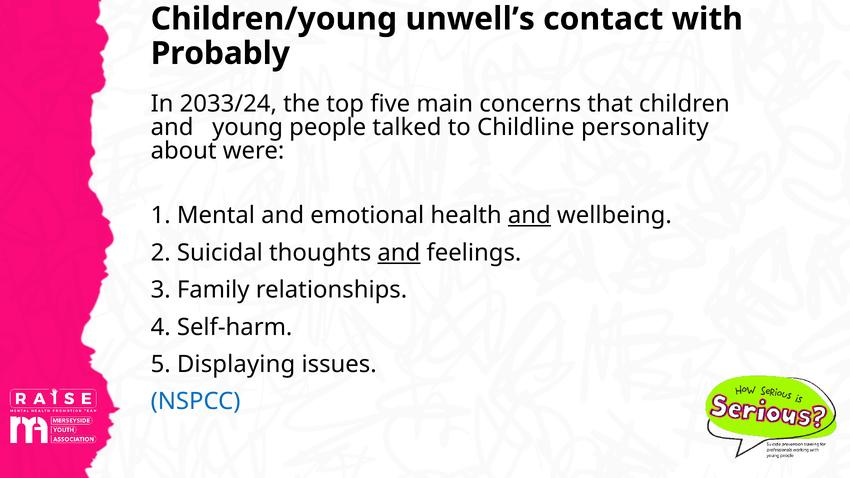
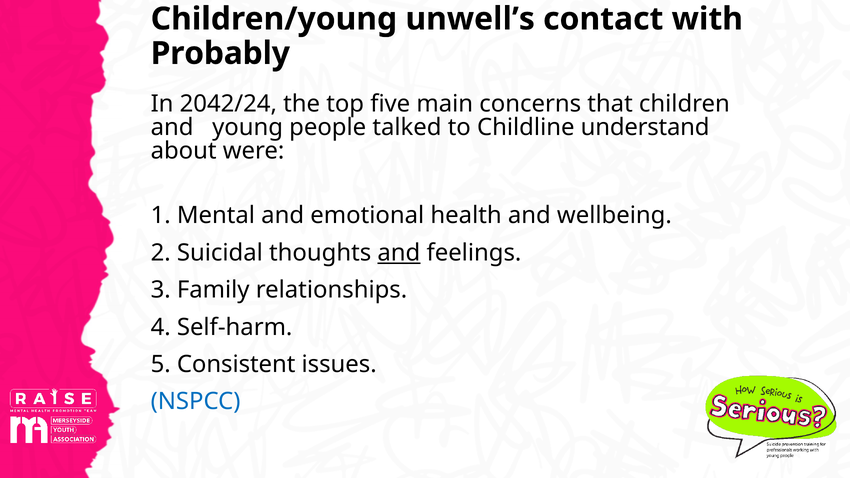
2033/24: 2033/24 -> 2042/24
personality: personality -> understand
and at (529, 216) underline: present -> none
Displaying: Displaying -> Consistent
